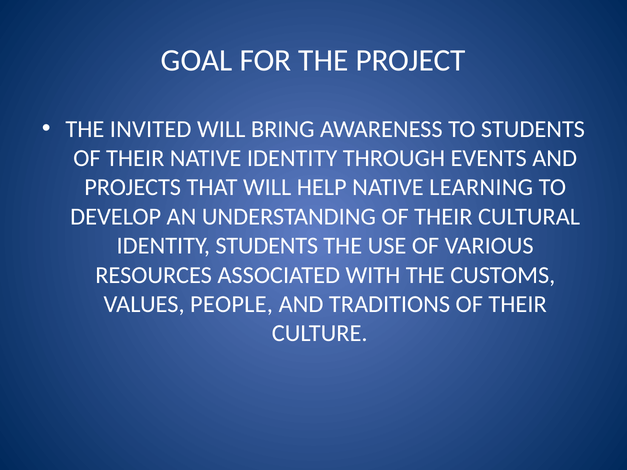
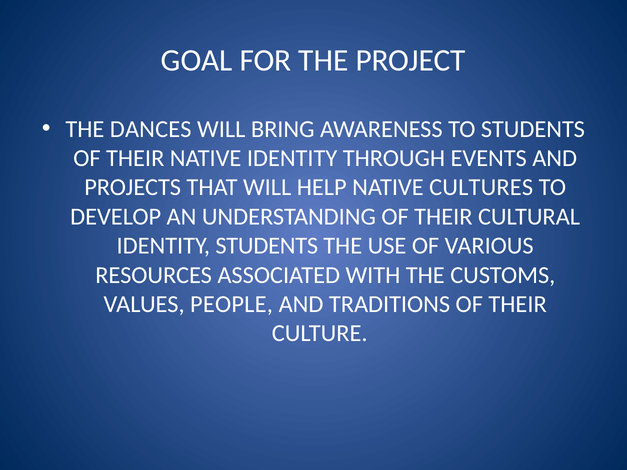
INVITED: INVITED -> DANCES
LEARNING: LEARNING -> CULTURES
